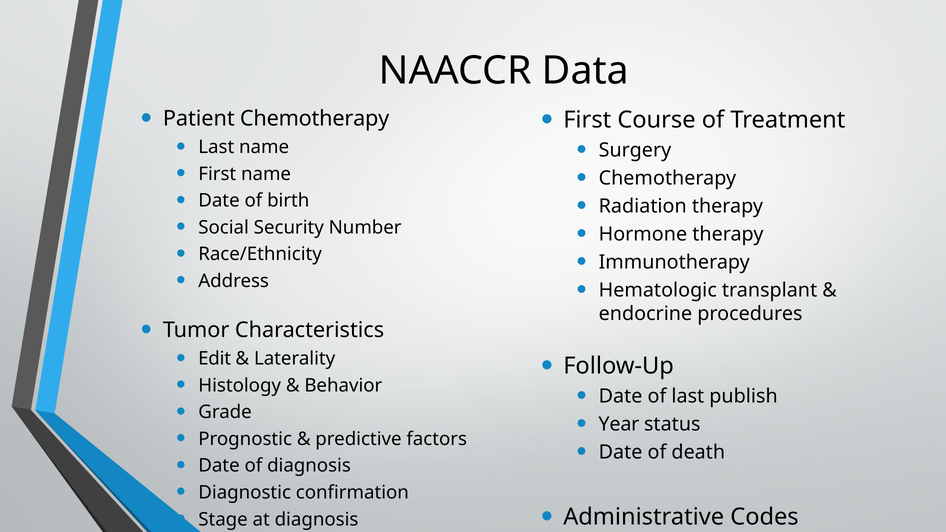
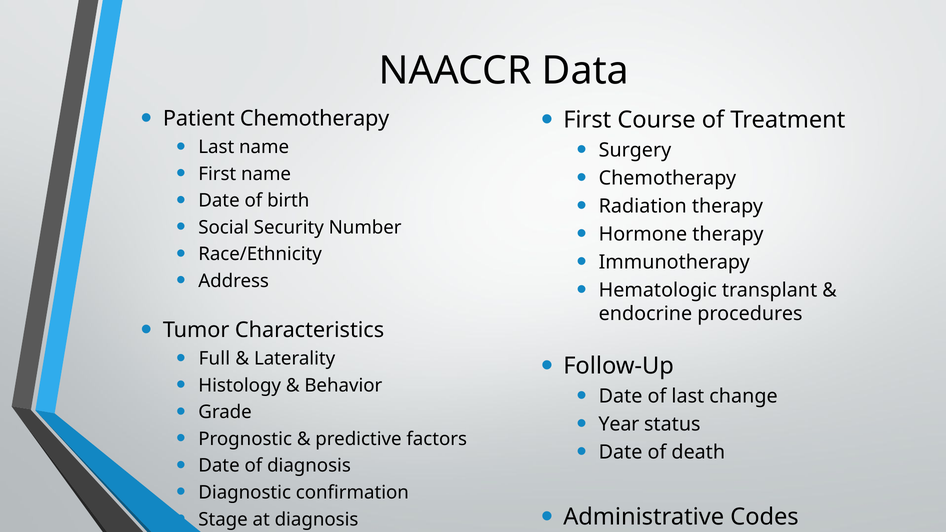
Edit: Edit -> Full
publish: publish -> change
